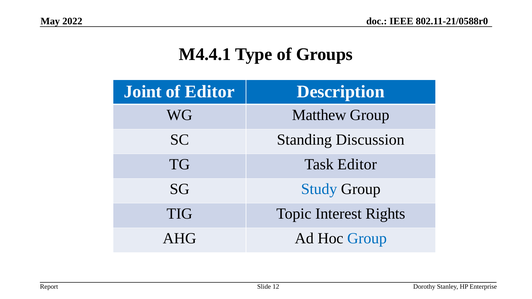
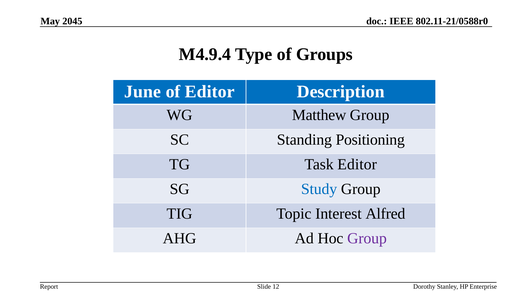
2022: 2022 -> 2045
M4.4.1: M4.4.1 -> M4.9.4
Joint: Joint -> June
Discussion: Discussion -> Positioning
Rights: Rights -> Alfred
Group at (367, 239) colour: blue -> purple
